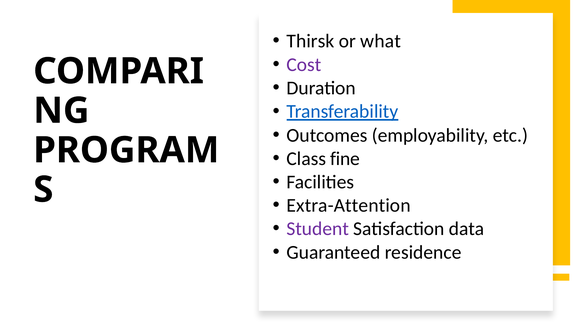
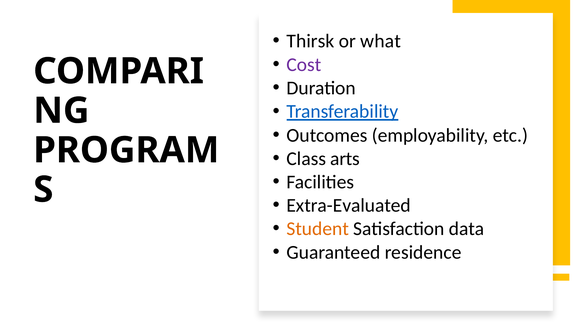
fine: fine -> arts
Extra-Attention: Extra-Attention -> Extra-Evaluated
Student colour: purple -> orange
